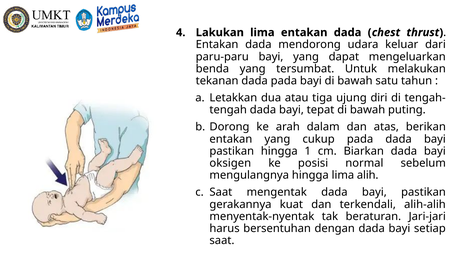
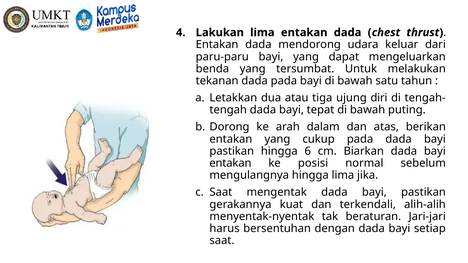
1: 1 -> 6
oksigen at (230, 163): oksigen -> entakan
alih: alih -> jika
